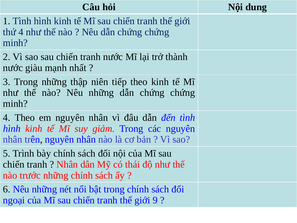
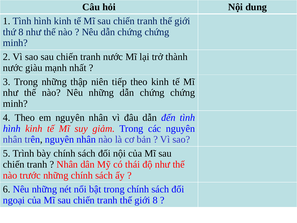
thứ 4: 4 -> 8
giới 9: 9 -> 8
